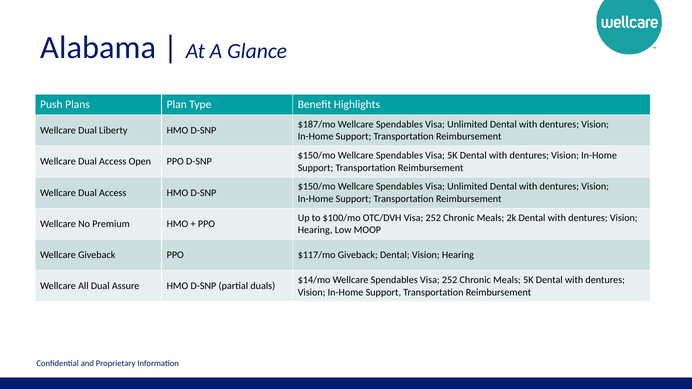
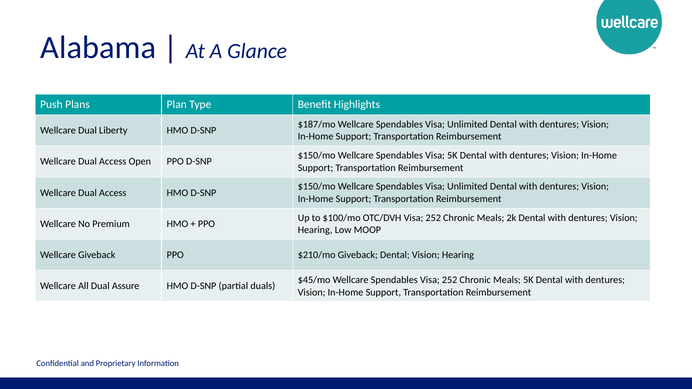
$117/mo: $117/mo -> $210/mo
$14/mo: $14/mo -> $45/mo
